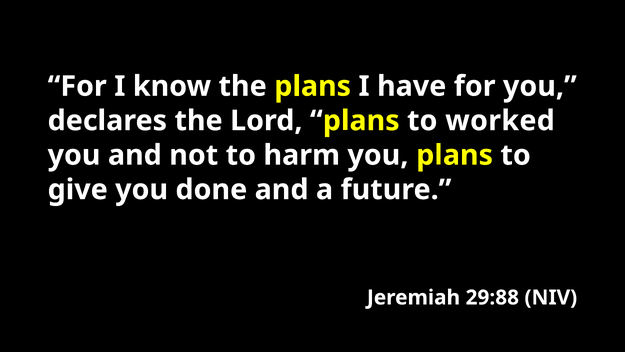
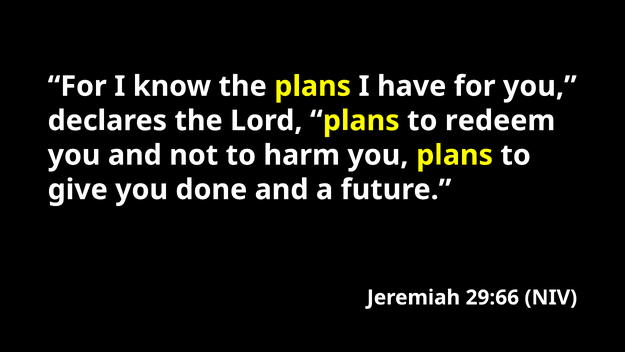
worked: worked -> redeem
29:88: 29:88 -> 29:66
